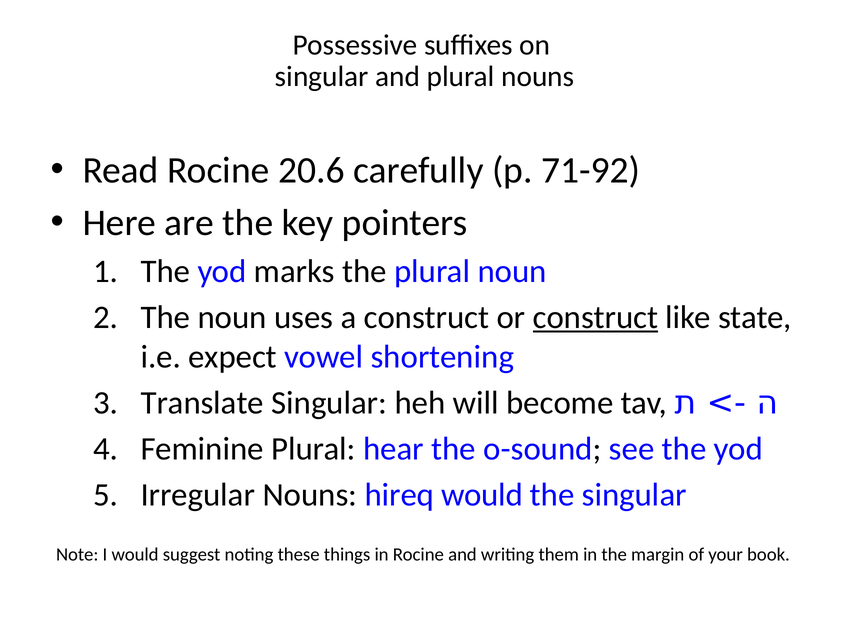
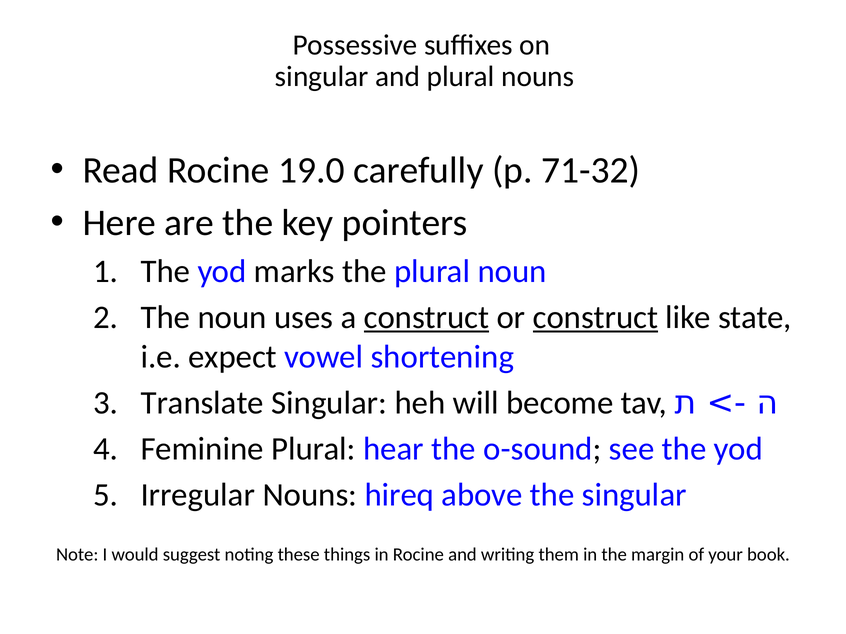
20.6: 20.6 -> 19.0
71-92: 71-92 -> 71-32
construct at (427, 318) underline: none -> present
hireq would: would -> above
